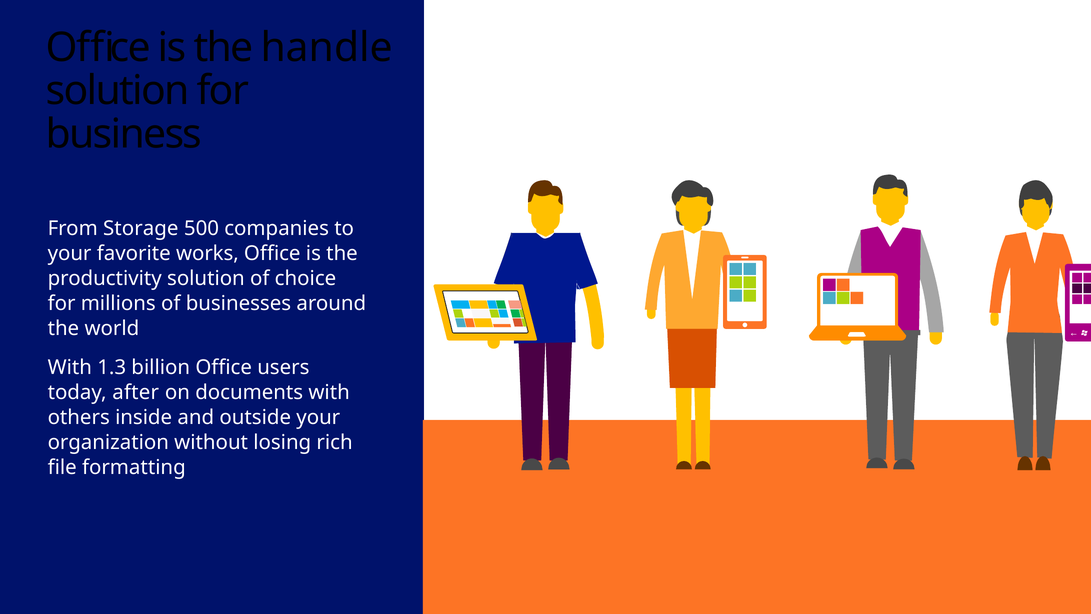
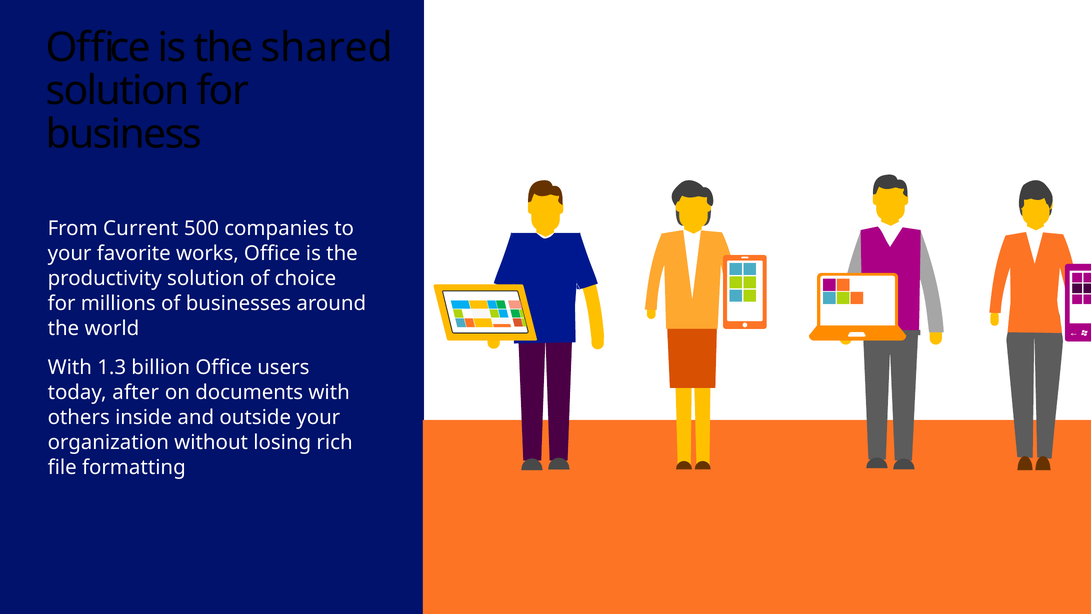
handle: handle -> shared
Storage: Storage -> Current
